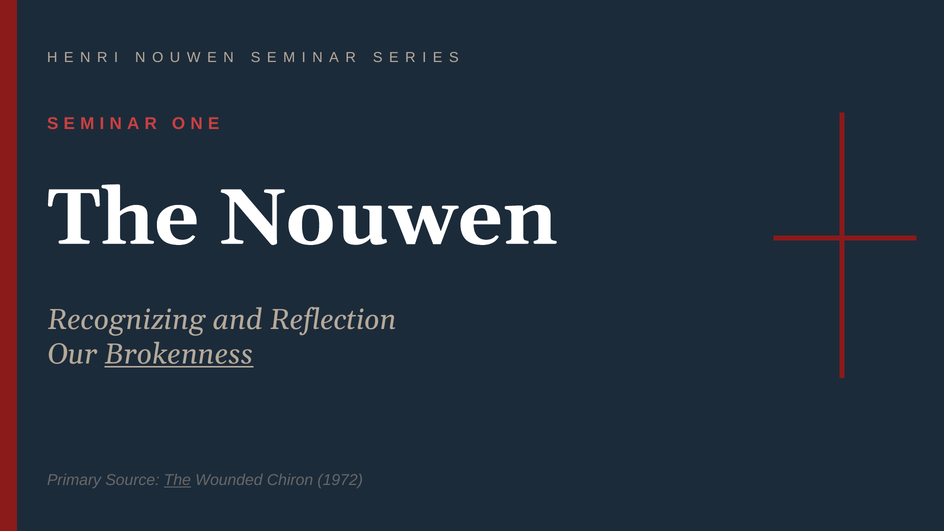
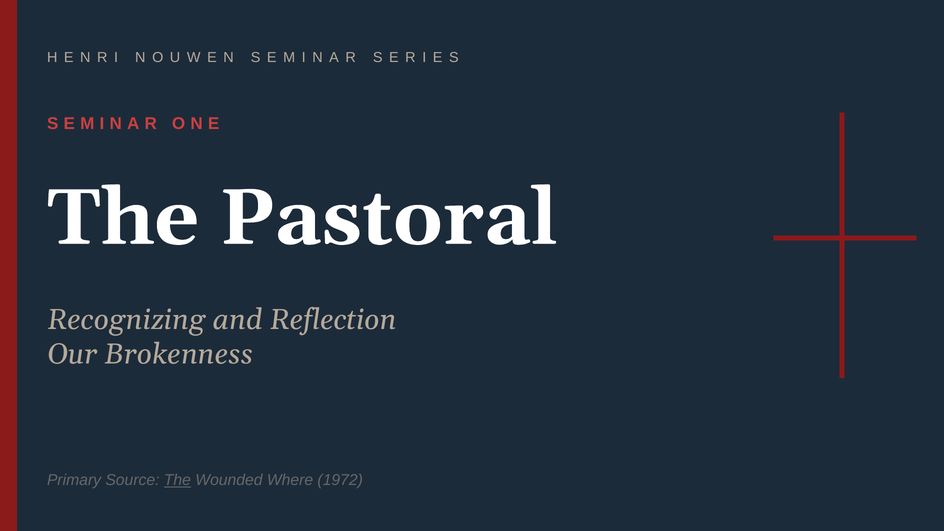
Nouwen: Nouwen -> Pastoral
Brokenness underline: present -> none
Chiron: Chiron -> Where
